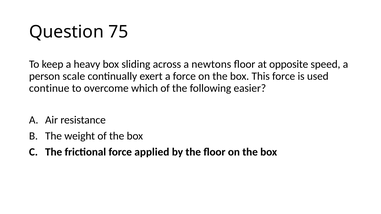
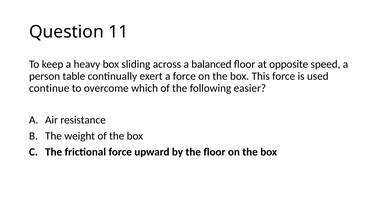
75: 75 -> 11
newtons: newtons -> balanced
scale: scale -> table
applied: applied -> upward
